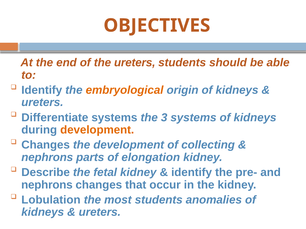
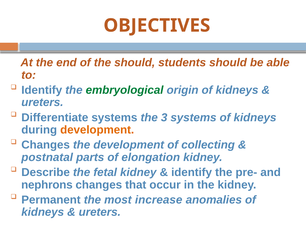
the ureters: ureters -> should
embryological colour: orange -> green
nephrons at (47, 158): nephrons -> postnatal
Lobulation: Lobulation -> Permanent
most students: students -> increase
